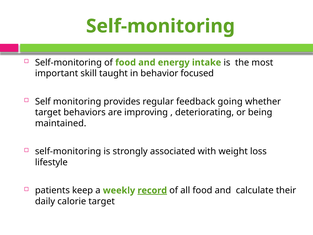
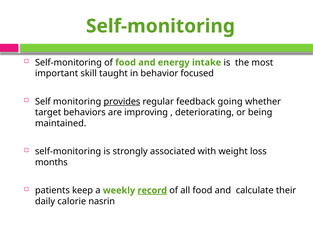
provides underline: none -> present
lifestyle: lifestyle -> months
calorie target: target -> nasrin
